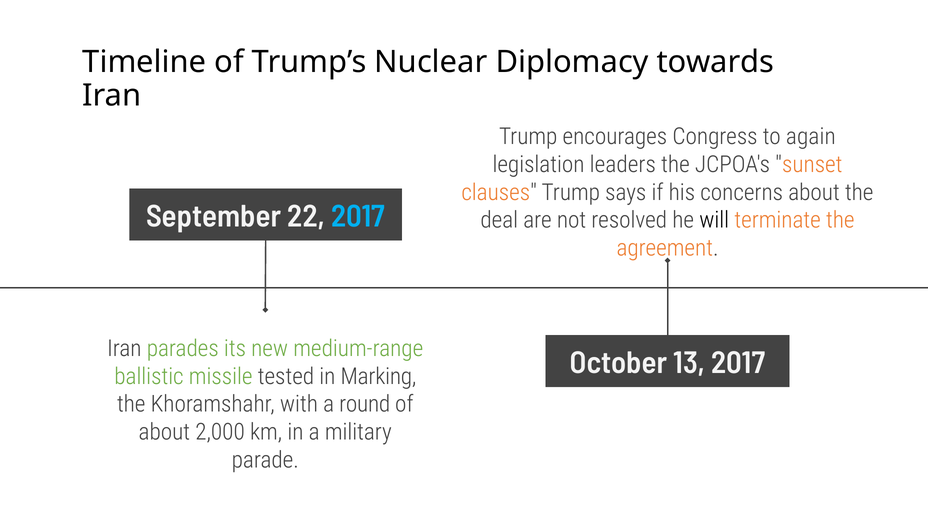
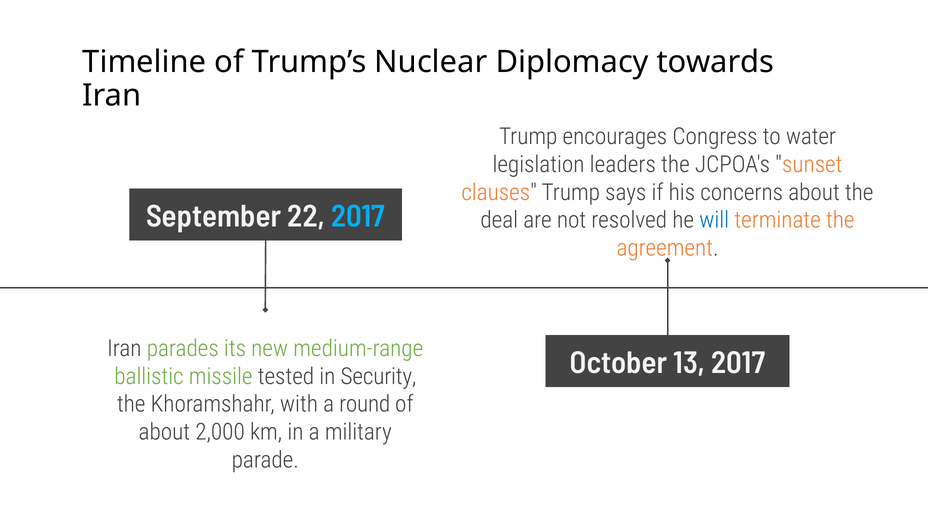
again: again -> water
will colour: black -> blue
Marking: Marking -> Security
